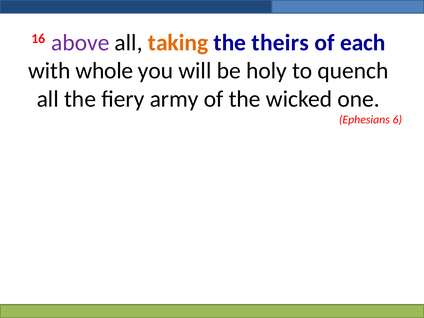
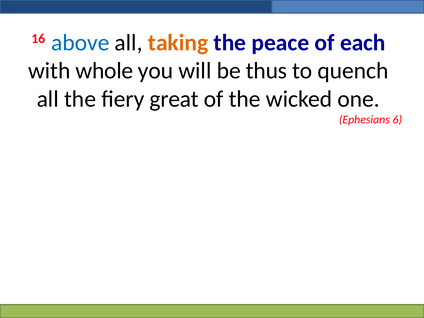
above colour: purple -> blue
theirs: theirs -> peace
holy: holy -> thus
army: army -> great
